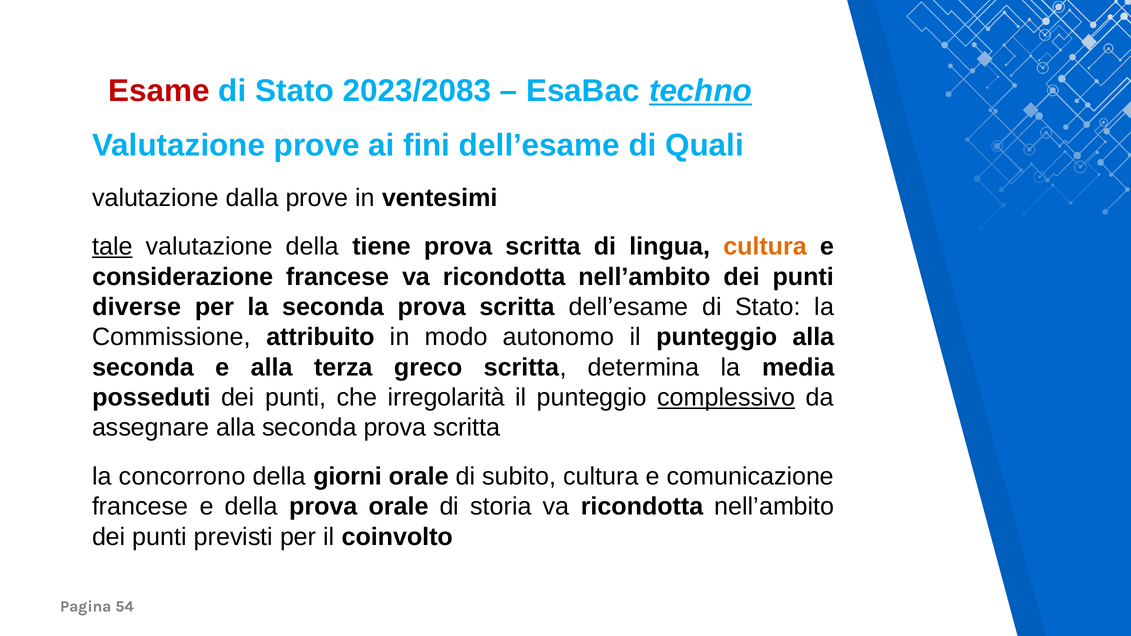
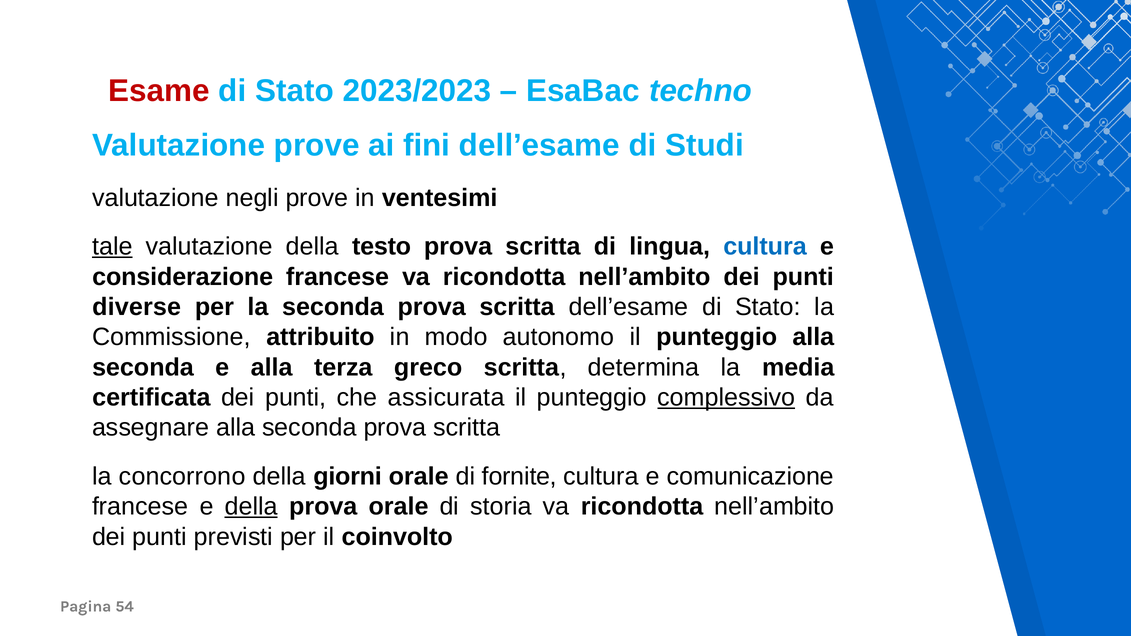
2023/2083: 2023/2083 -> 2023/2023
techno underline: present -> none
Quali: Quali -> Studi
dalla: dalla -> negli
tiene: tiene -> testo
cultura at (765, 247) colour: orange -> blue
posseduti: posseduti -> certificata
irregolarità: irregolarità -> assicurata
subito: subito -> fornite
della at (251, 507) underline: none -> present
